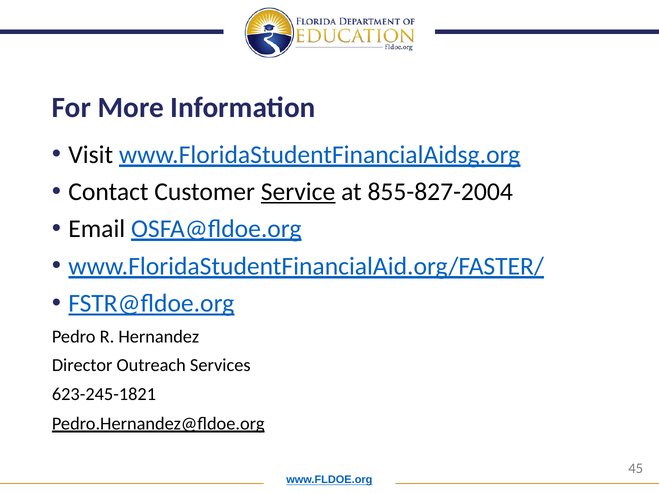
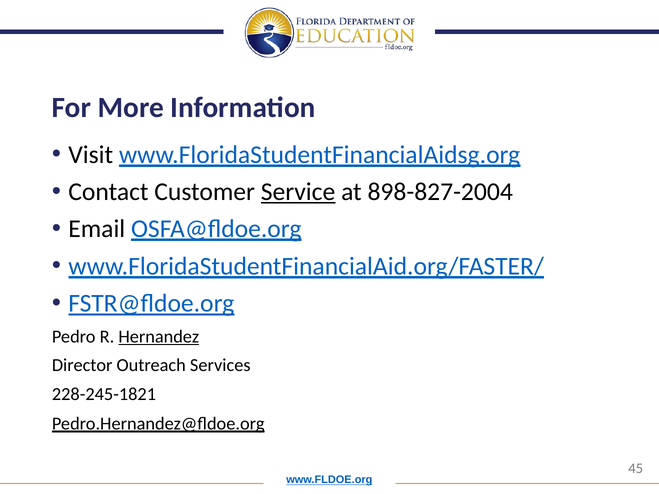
855-827-2004: 855-827-2004 -> 898-827-2004
Hernandez underline: none -> present
623-245-1821: 623-245-1821 -> 228-245-1821
